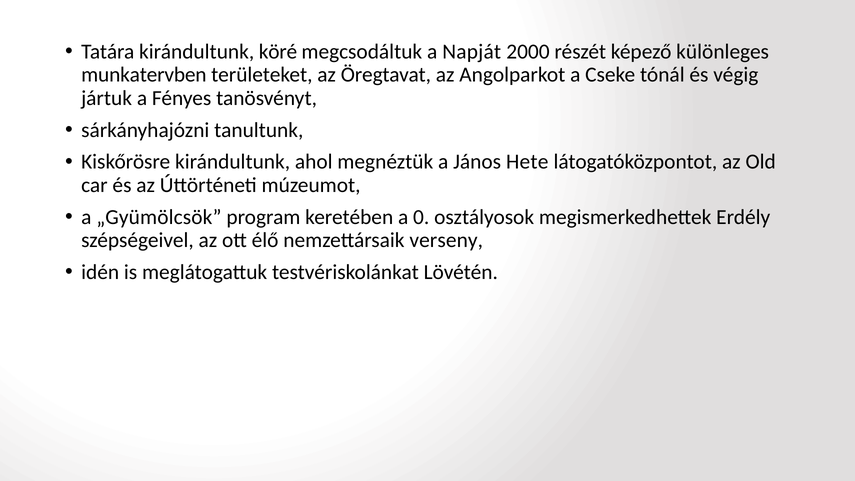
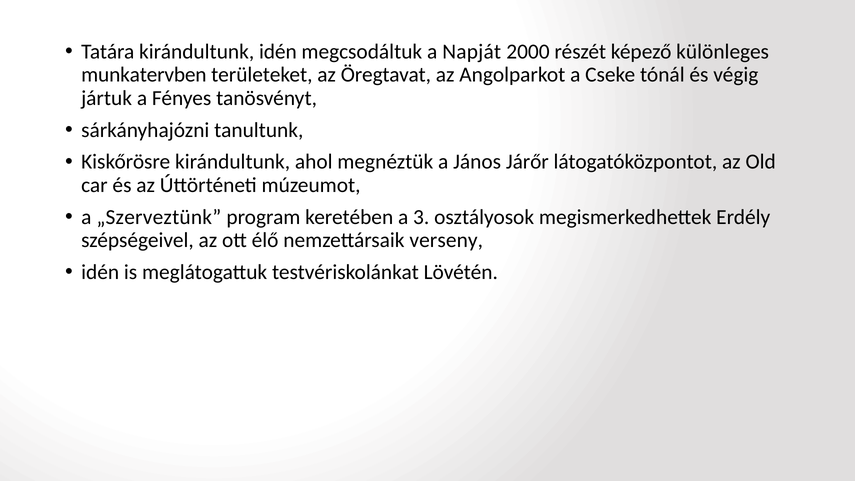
kirándultunk köré: köré -> idén
Hete: Hete -> Járőr
„Gyümölcsök: „Gyümölcsök -> „Szerveztünk
0: 0 -> 3
